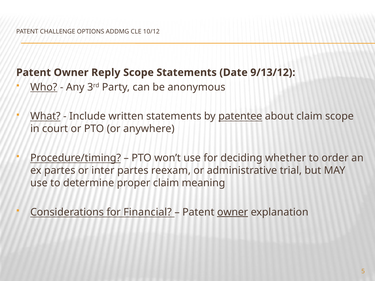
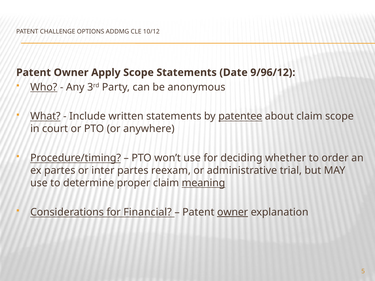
Reply: Reply -> Apply
9/13/12: 9/13/12 -> 9/96/12
meaning underline: none -> present
